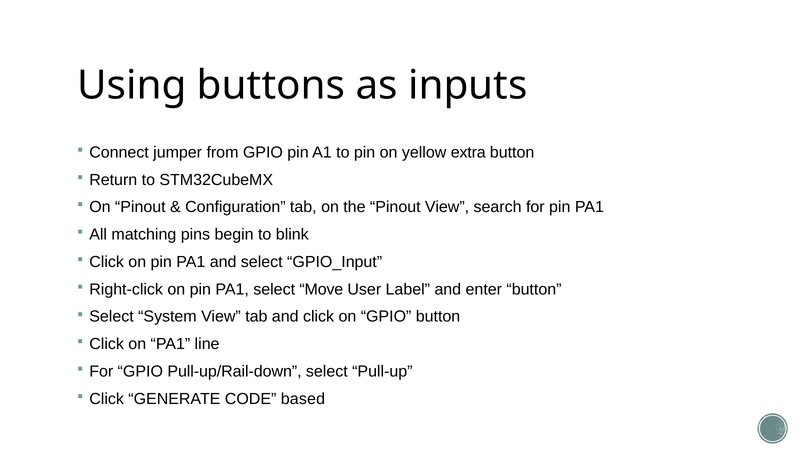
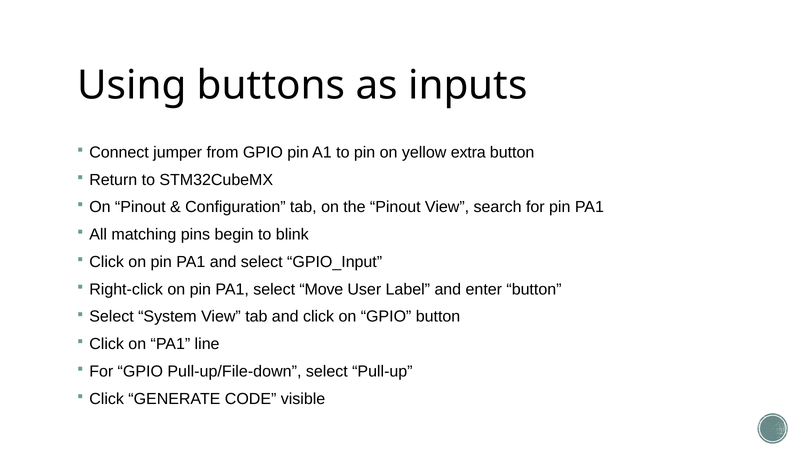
Pull-up/Rail-down: Pull-up/Rail-down -> Pull-up/File-down
based: based -> visible
